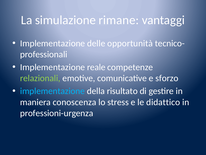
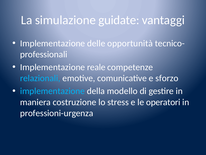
rimane: rimane -> guidate
relazionali colour: light green -> light blue
risultato: risultato -> modello
conoscenza: conoscenza -> costruzione
didattico: didattico -> operatori
